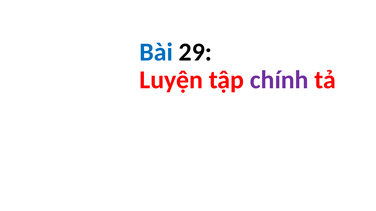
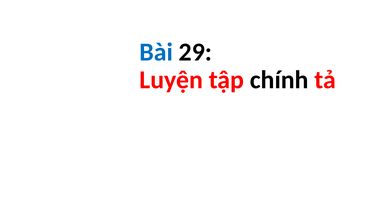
chính colour: purple -> black
